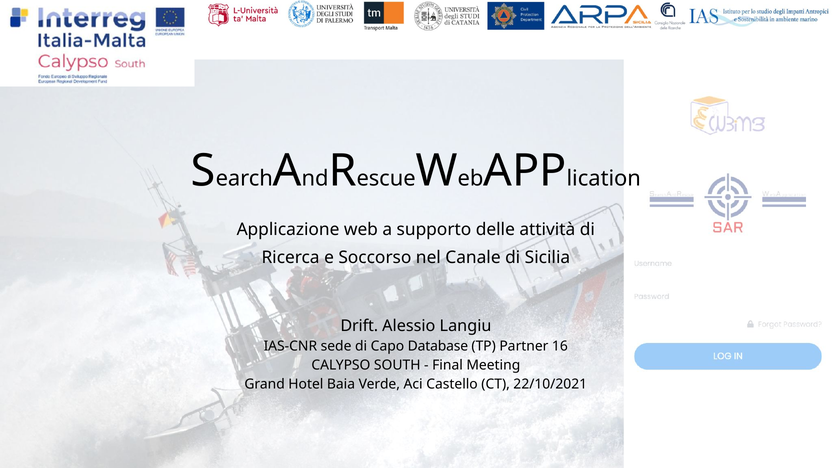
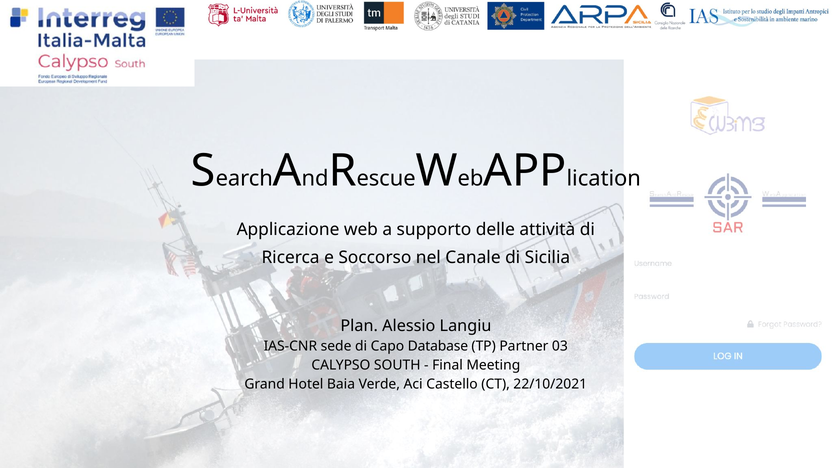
Drift: Drift -> Plan
16: 16 -> 03
